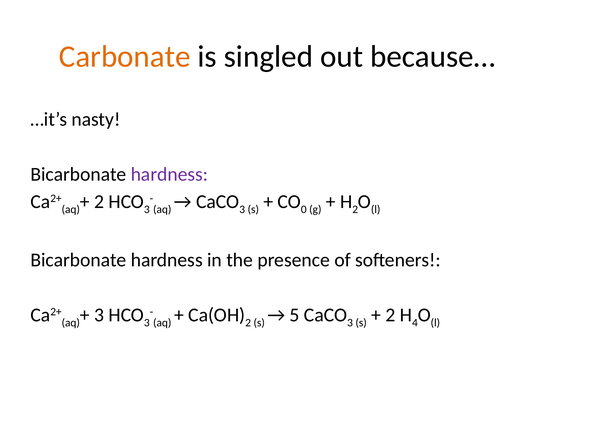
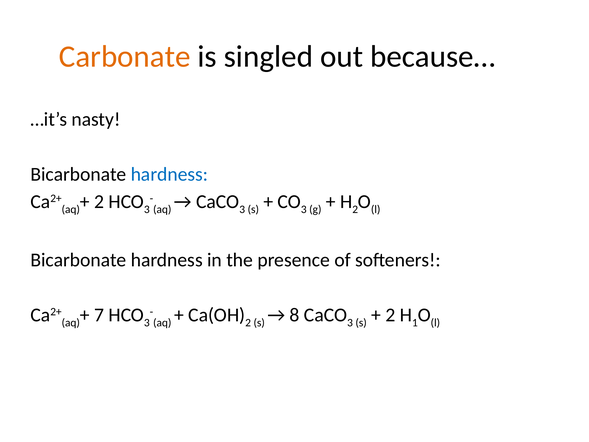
hardness at (169, 174) colour: purple -> blue
0 at (304, 209): 0 -> 3
3 at (99, 315): 3 -> 7
5: 5 -> 8
4: 4 -> 1
